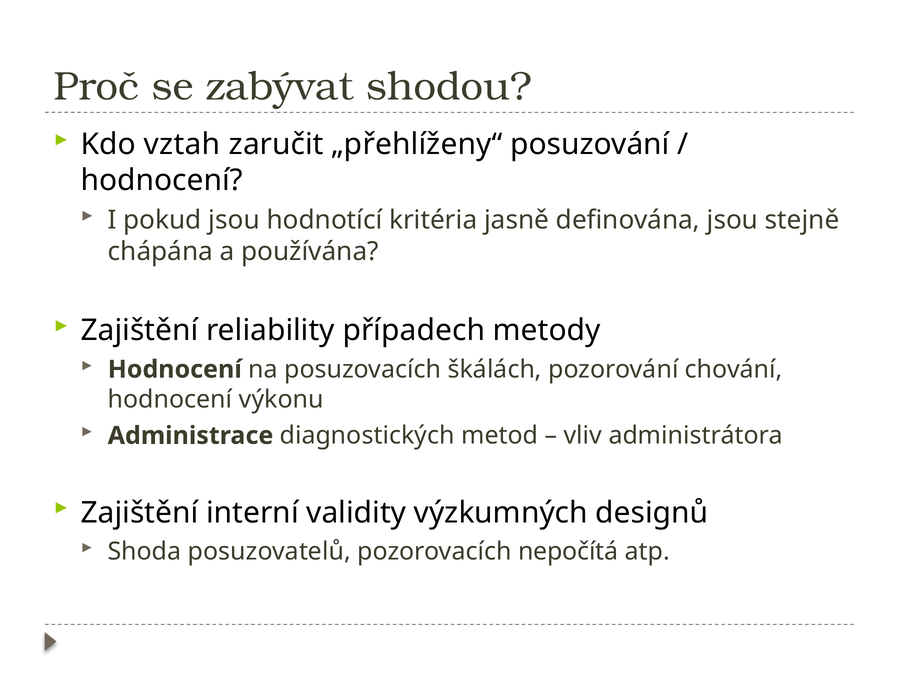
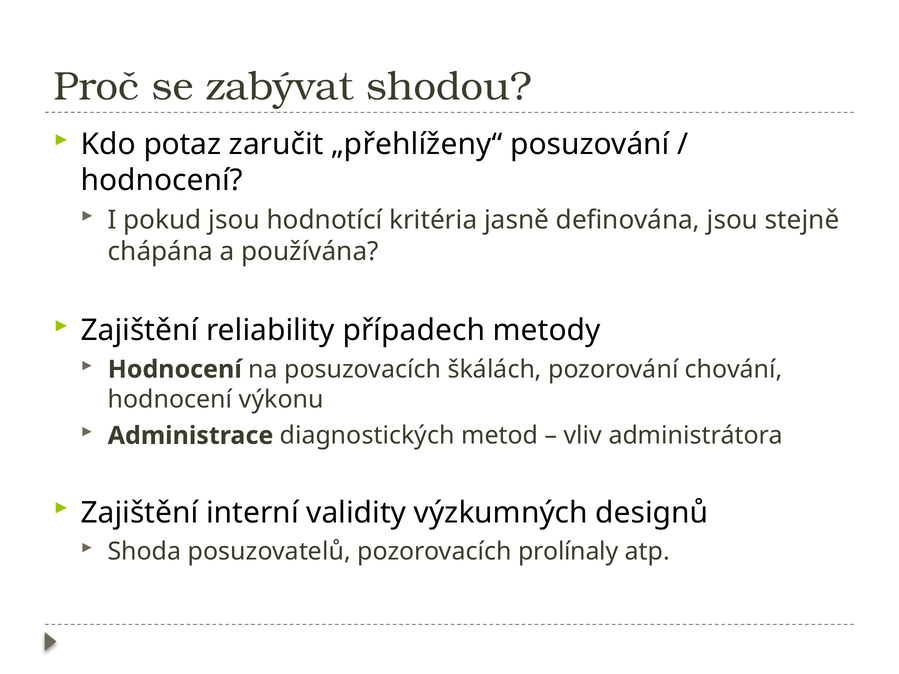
vztah: vztah -> potaz
nepočítá: nepočítá -> prolínaly
